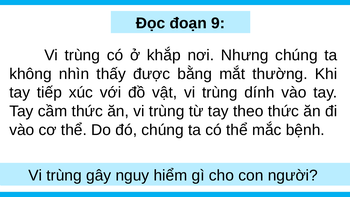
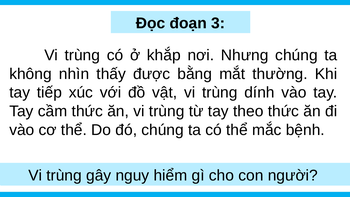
9: 9 -> 3
